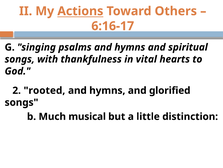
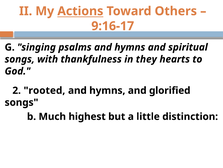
6:16-17: 6:16-17 -> 9:16-17
vital: vital -> they
musical: musical -> highest
